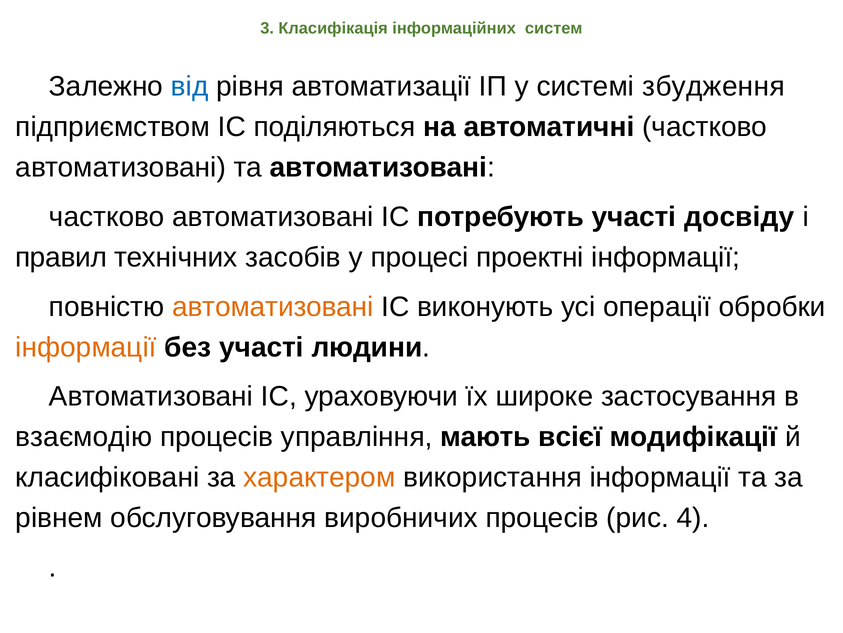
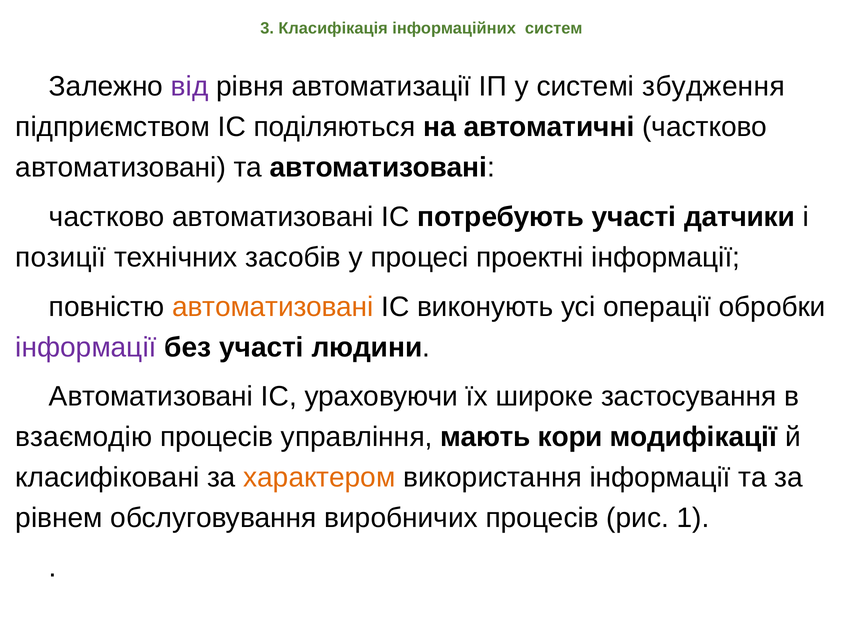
від colour: blue -> purple
досвіду: досвіду -> датчики
правил: правил -> позиції
інформації at (86, 347) colour: orange -> purple
всієї: всієї -> кори
4: 4 -> 1
